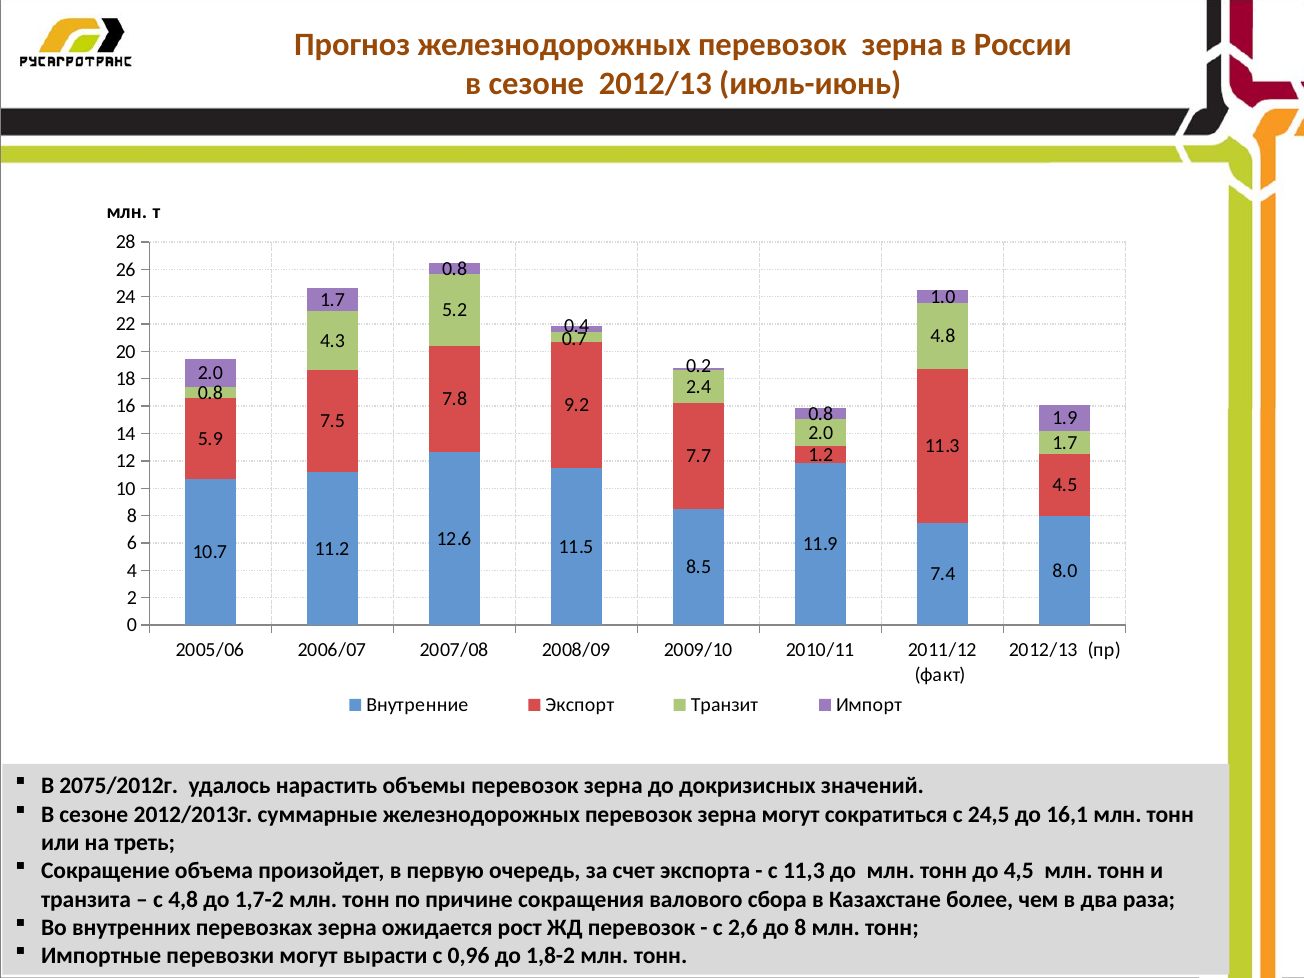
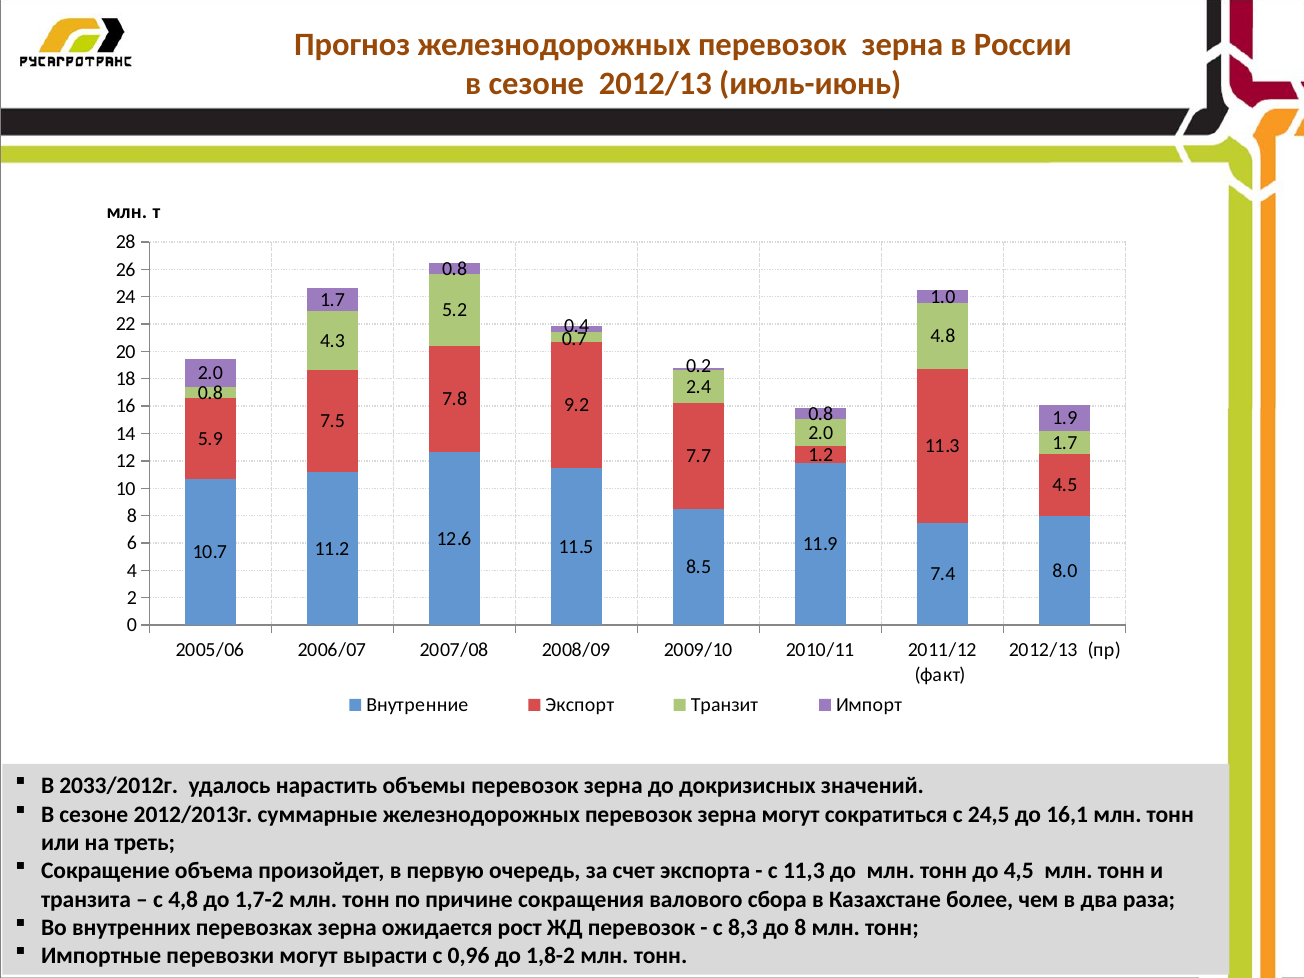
2075/2012г: 2075/2012г -> 2033/2012г
2,6: 2,6 -> 8,3
